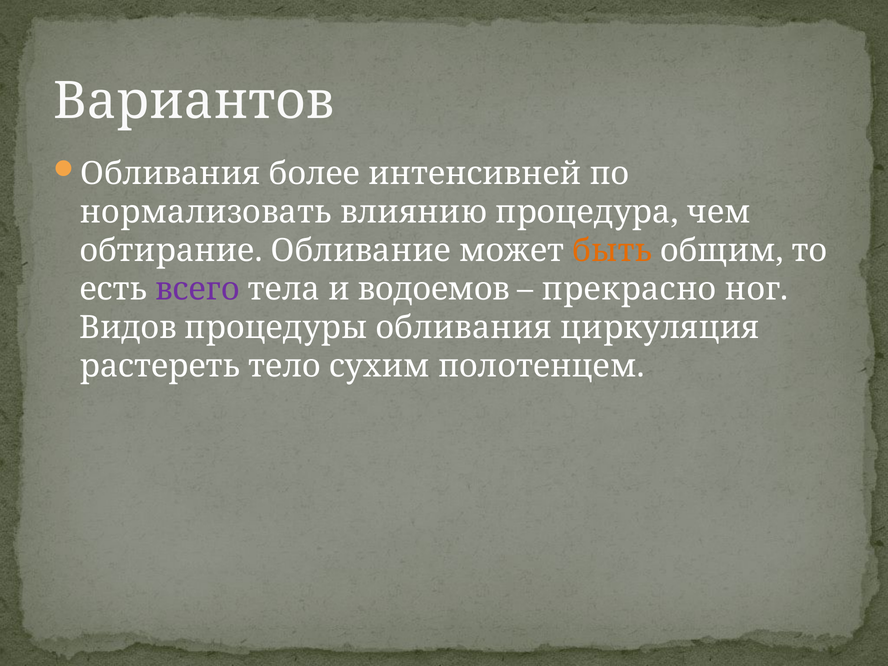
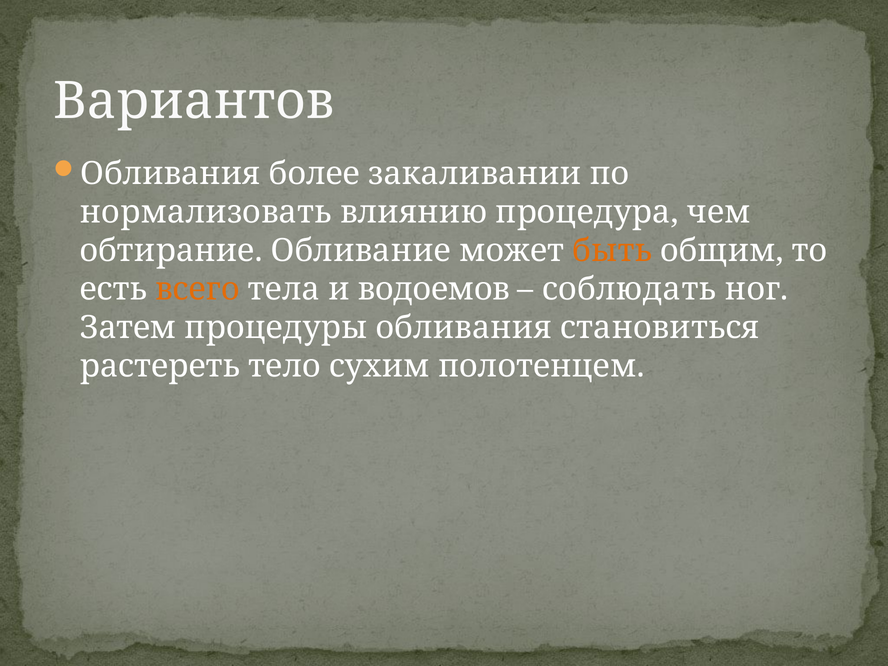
интенсивней: интенсивней -> закаливании
всего colour: purple -> orange
прекрасно: прекрасно -> соблюдать
Видов: Видов -> Затем
циркуляция: циркуляция -> становиться
